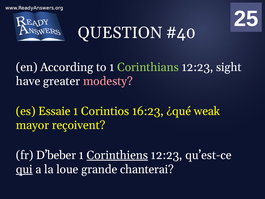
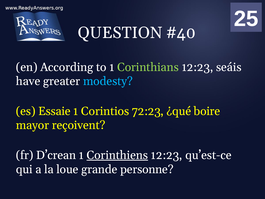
sight: sight -> seáis
modesty colour: pink -> light blue
16:23: 16:23 -> 72:23
weak: weak -> boire
D’beber: D’beber -> D’crean
qui underline: present -> none
chanterai: chanterai -> personne
